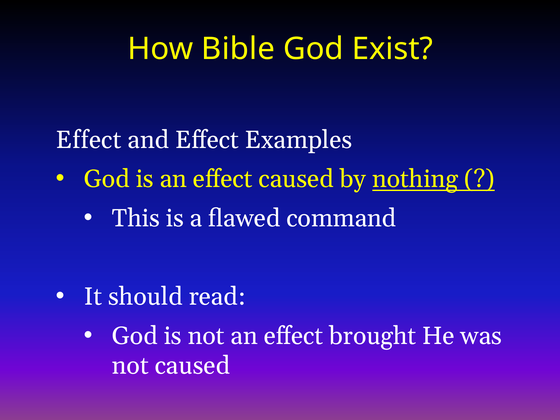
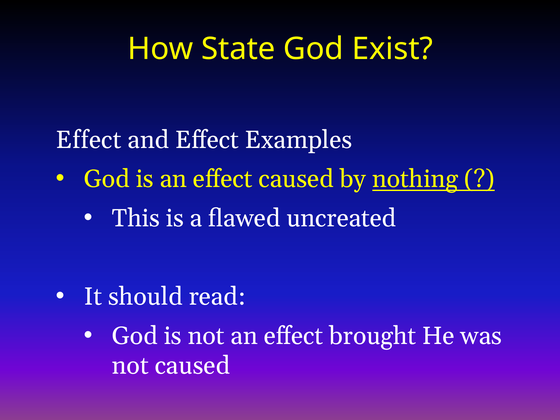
Bible: Bible -> State
command: command -> uncreated
